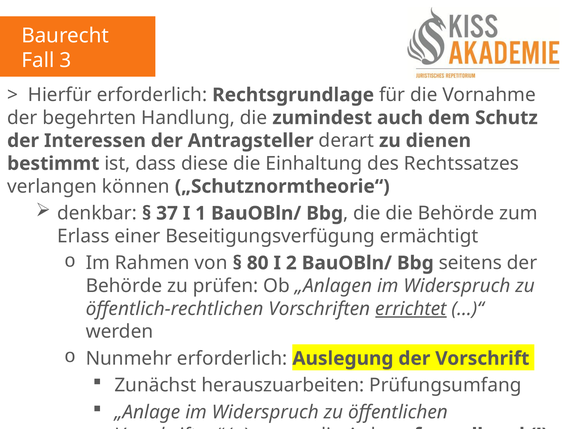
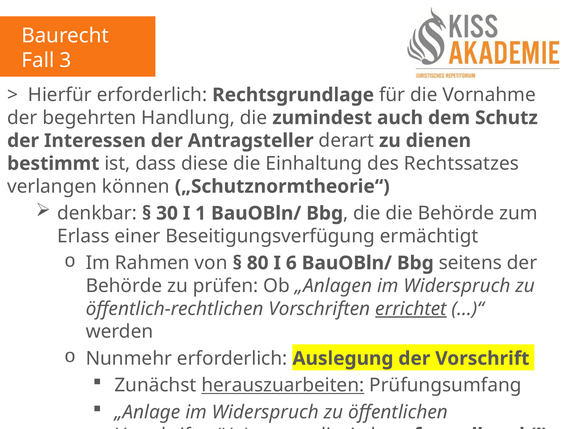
37: 37 -> 30
2: 2 -> 6
herauszuarbeiten underline: none -> present
